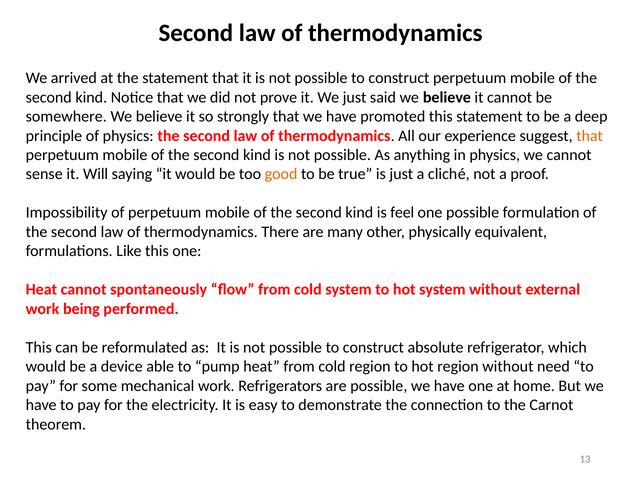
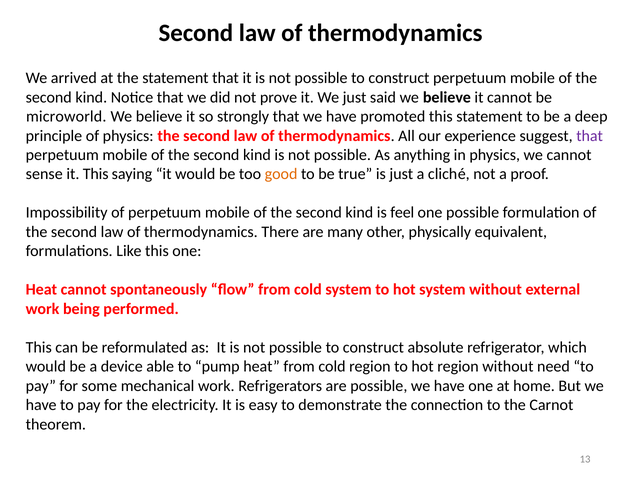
somewhere: somewhere -> microworld
that at (590, 136) colour: orange -> purple
it Will: Will -> This
